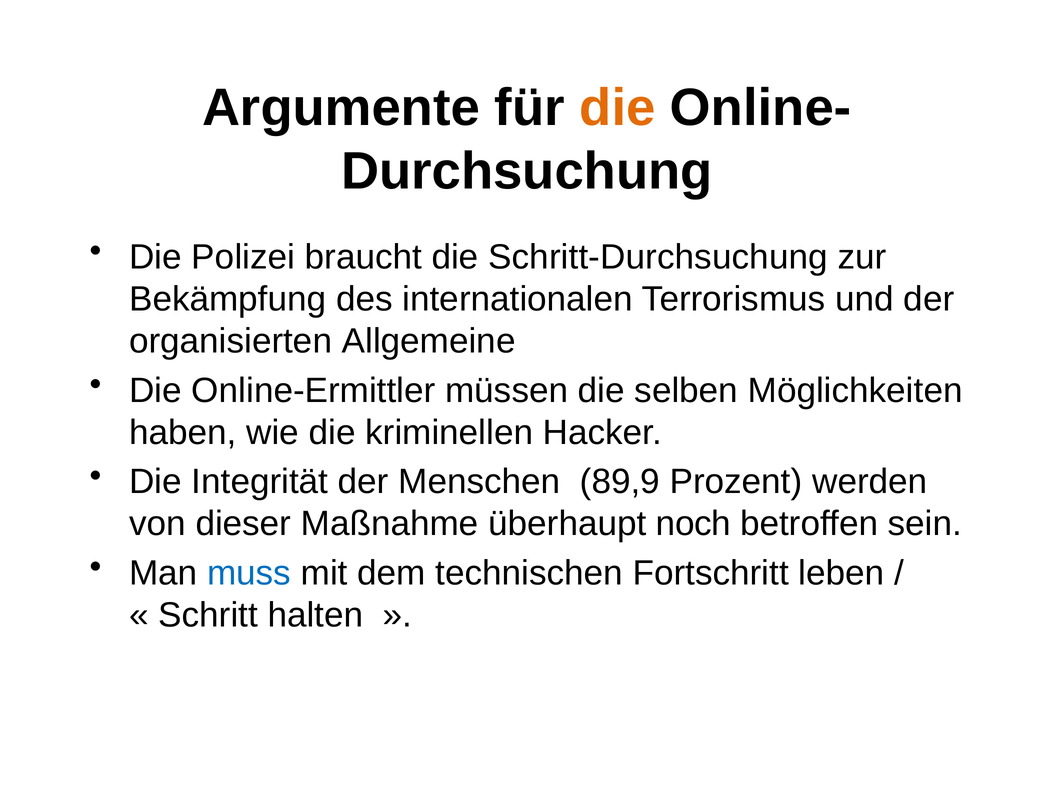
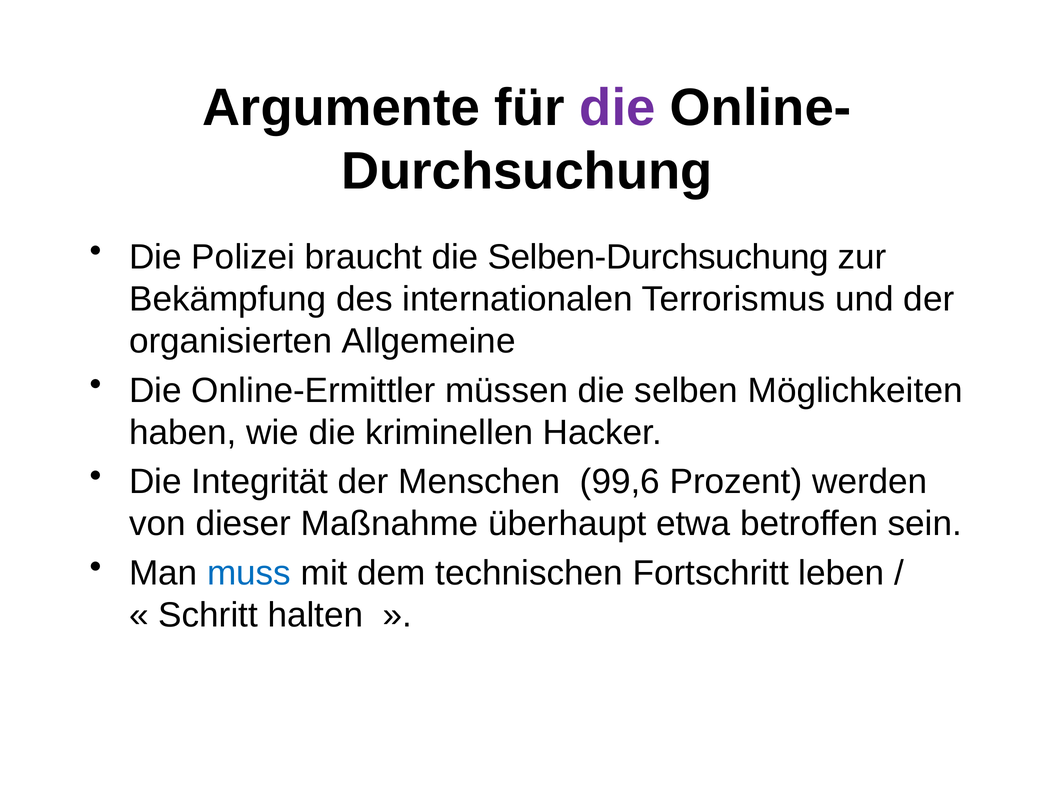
die at (617, 108) colour: orange -> purple
Schritt-Durchsuchung: Schritt-Durchsuchung -> Selben-Durchsuchung
89,9: 89,9 -> 99,6
noch: noch -> etwa
